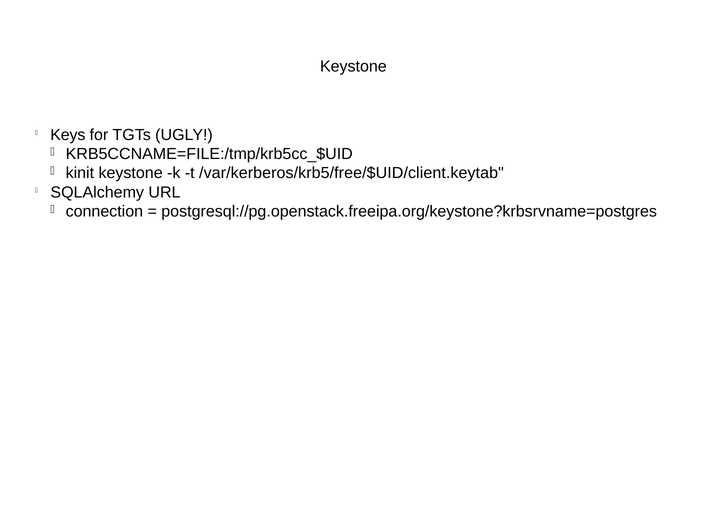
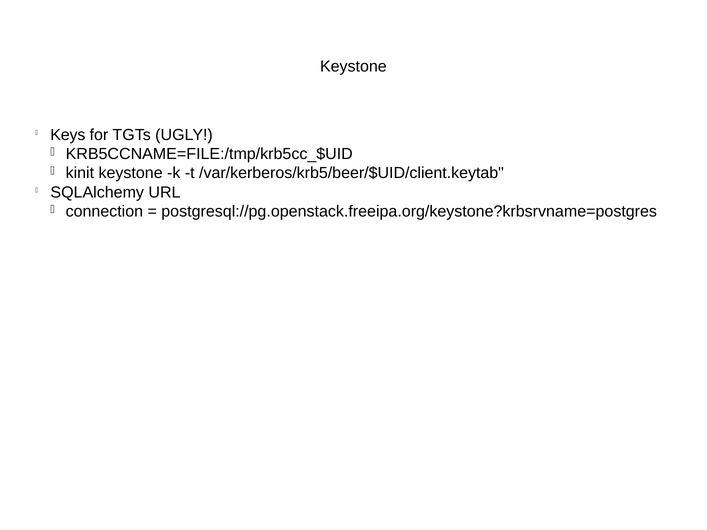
/var/kerberos/krb5/free/$UID/client.keytab: /var/kerberos/krb5/free/$UID/client.keytab -> /var/kerberos/krb5/beer/$UID/client.keytab
